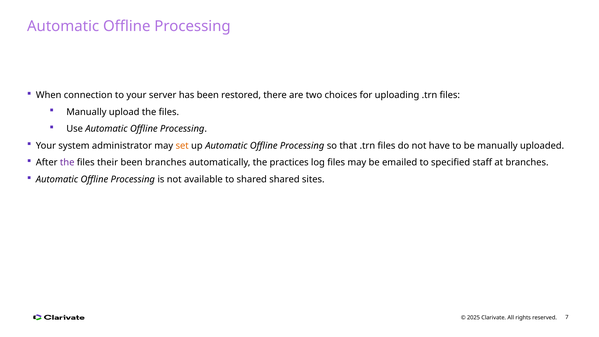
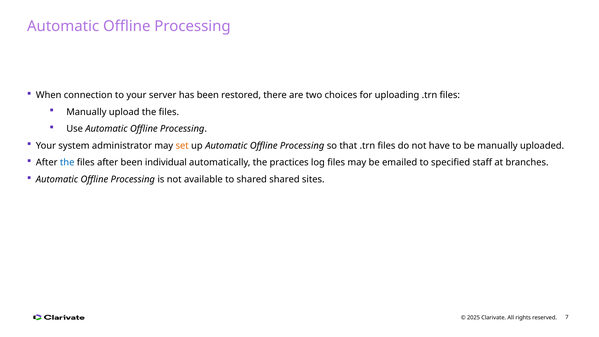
the at (67, 163) colour: purple -> blue
files their: their -> after
been branches: branches -> individual
